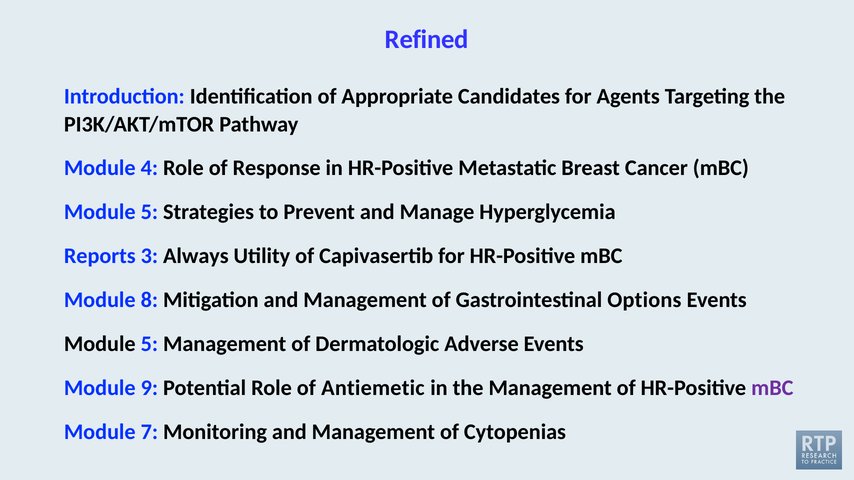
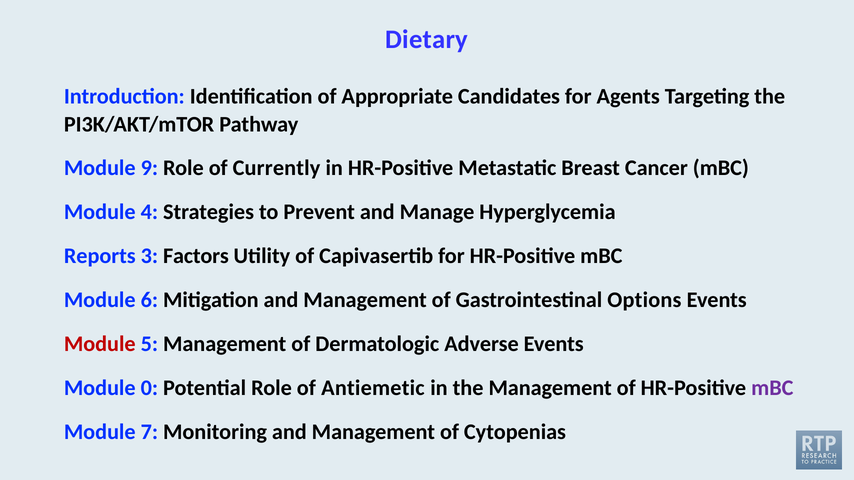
Refined: Refined -> Dietary
4: 4 -> 9
Response: Response -> Currently
5 at (149, 212): 5 -> 4
Always: Always -> Factors
8: 8 -> 6
Module at (100, 344) colour: black -> red
9: 9 -> 0
